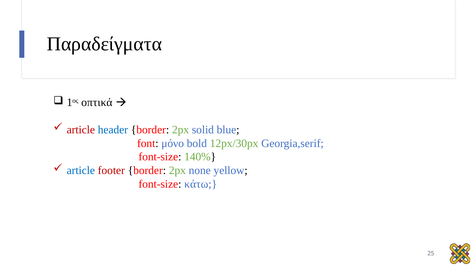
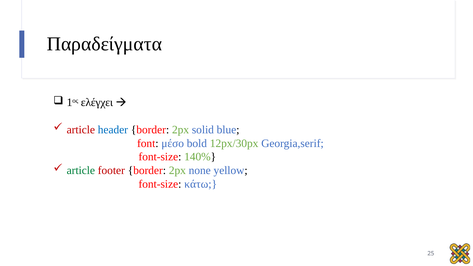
οπτικά: οπτικά -> ελέγχει
μόνο: μόνο -> μέσο
article at (81, 171) colour: blue -> green
